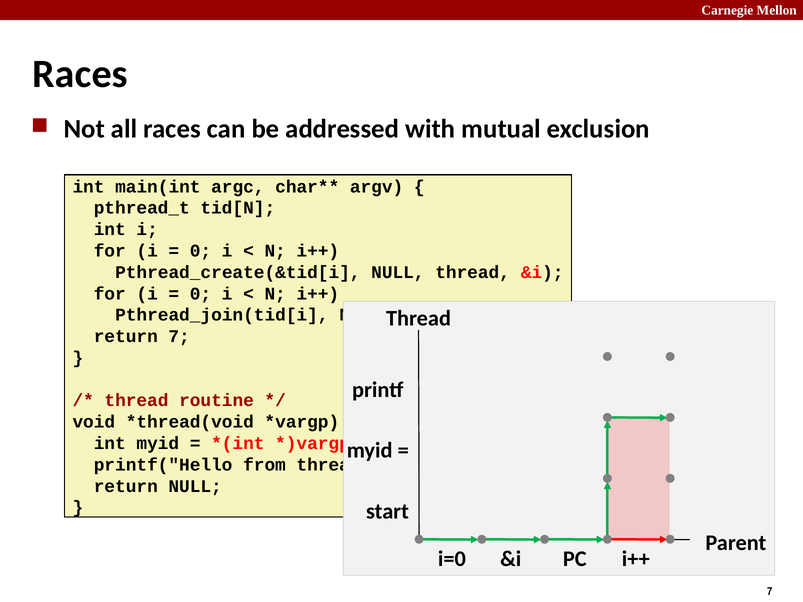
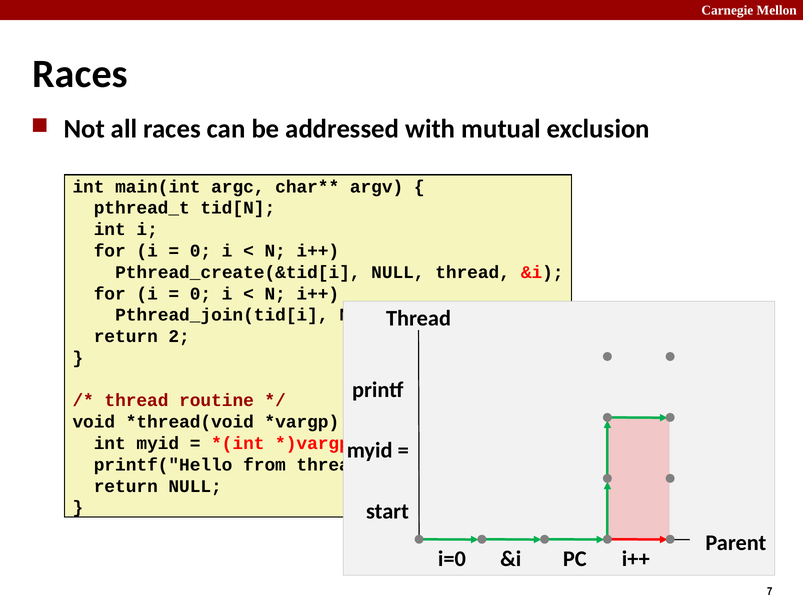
return 7: 7 -> 2
